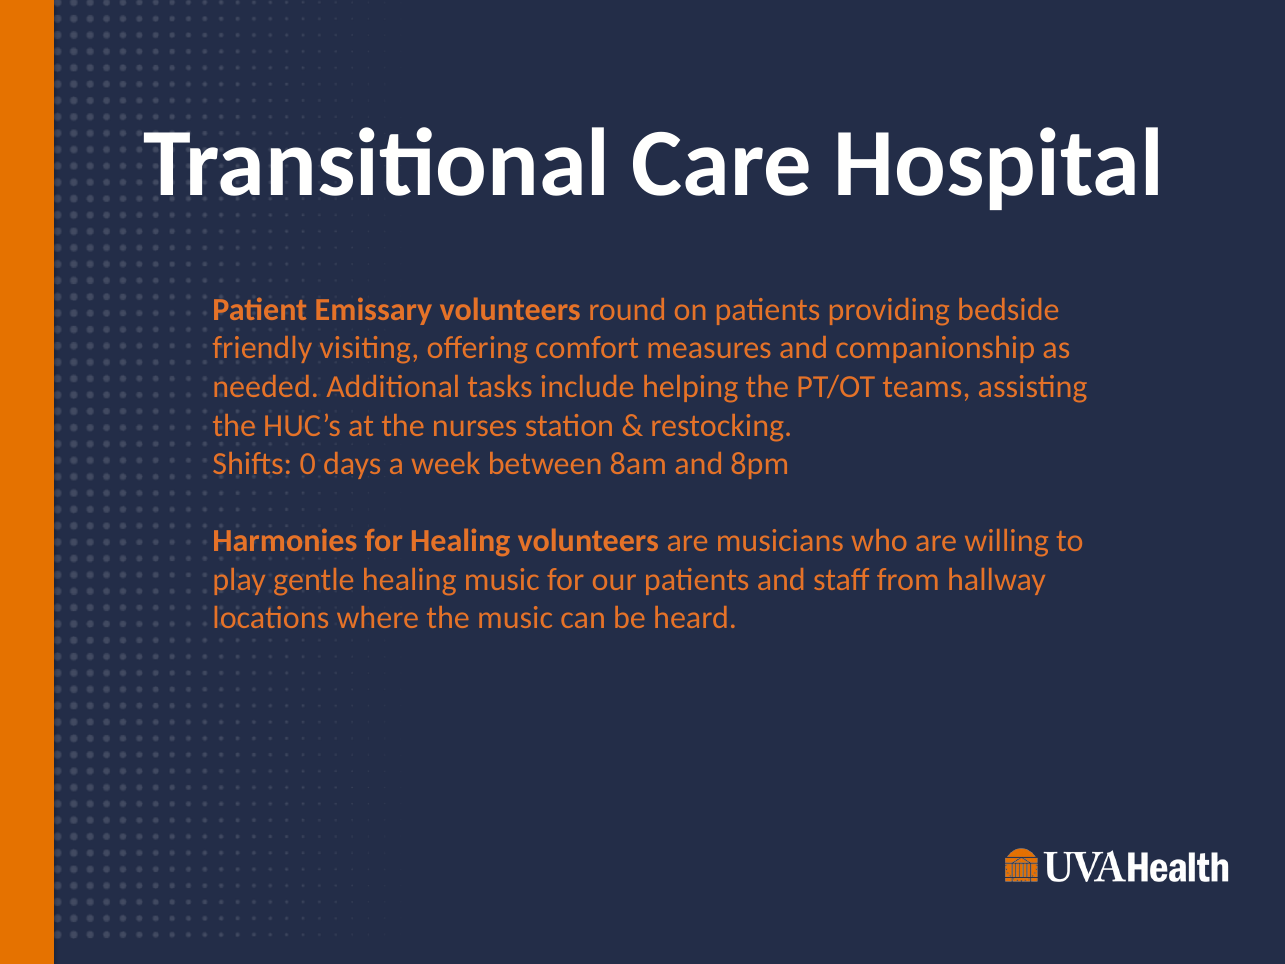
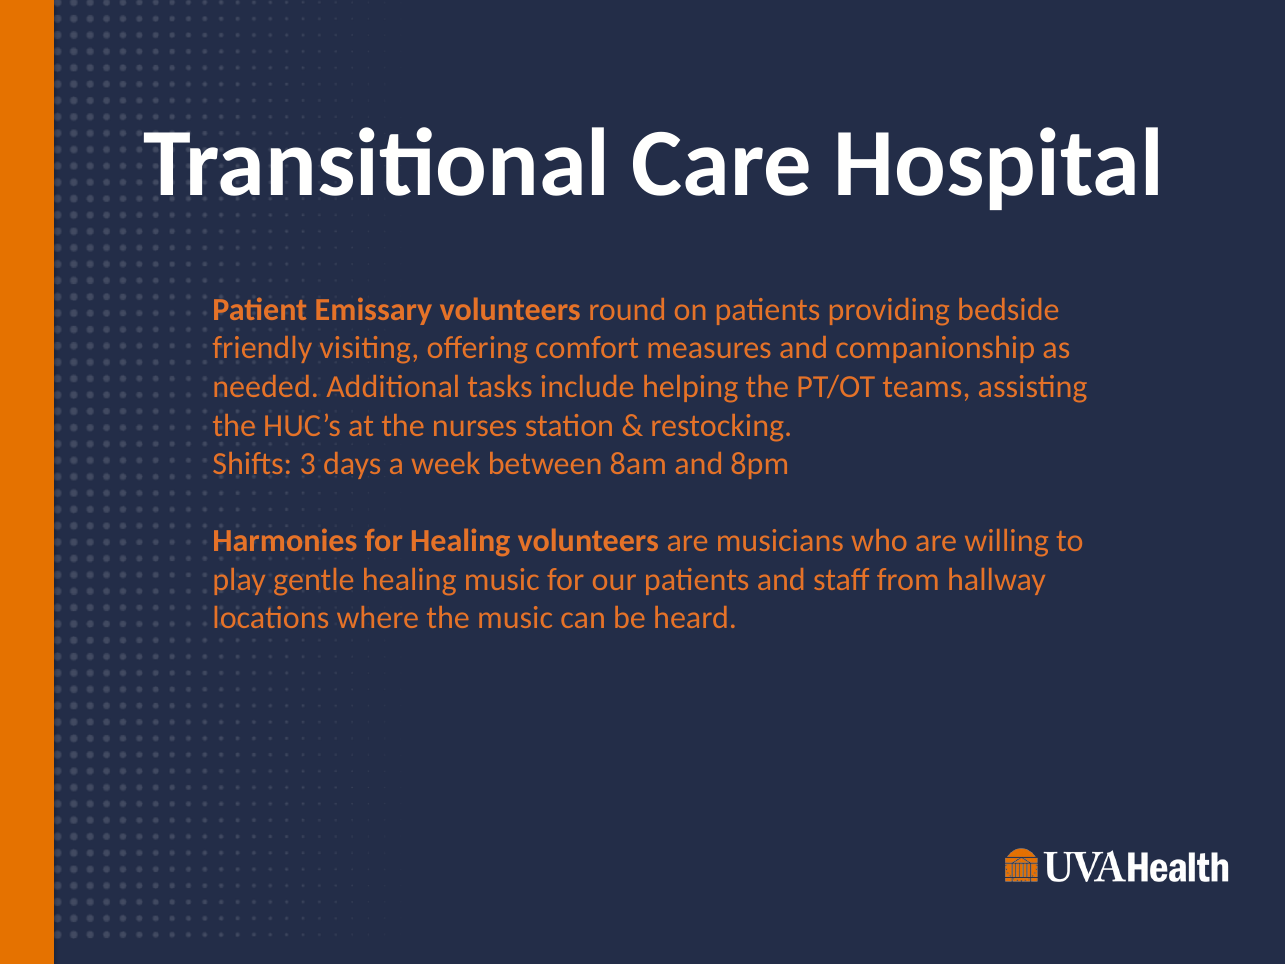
0: 0 -> 3
